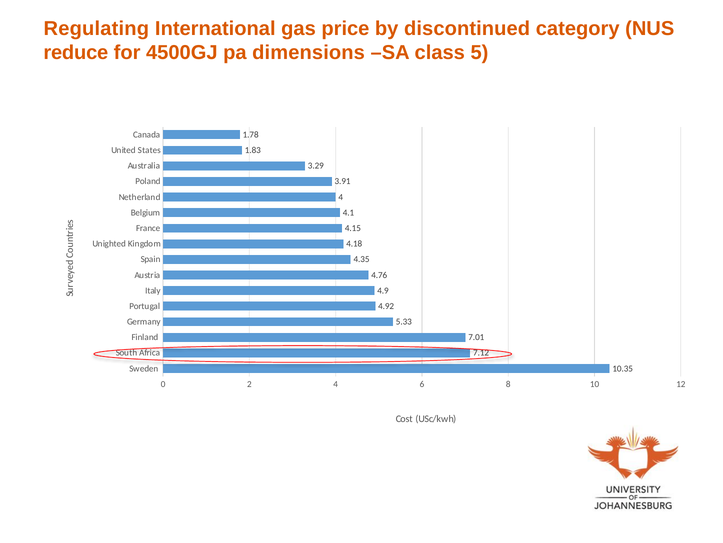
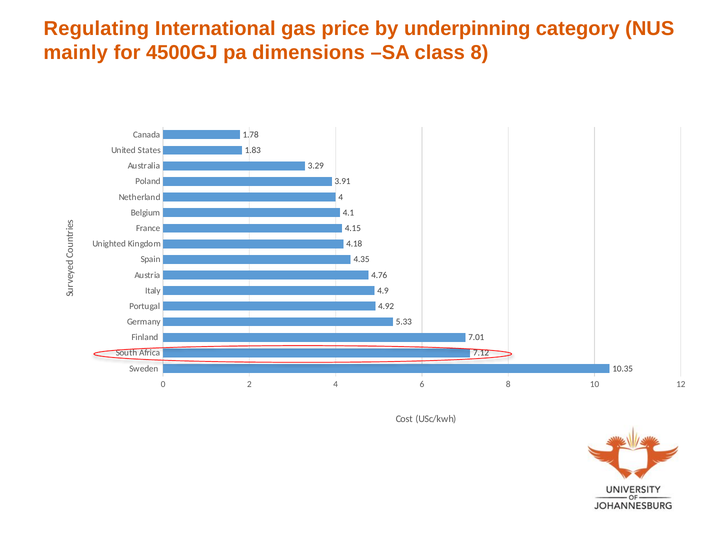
discontinued: discontinued -> underpinning
reduce: reduce -> mainly
class 5: 5 -> 8
